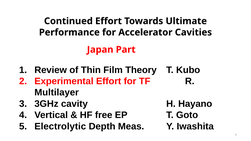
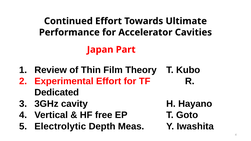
Multilayer: Multilayer -> Dedicated
